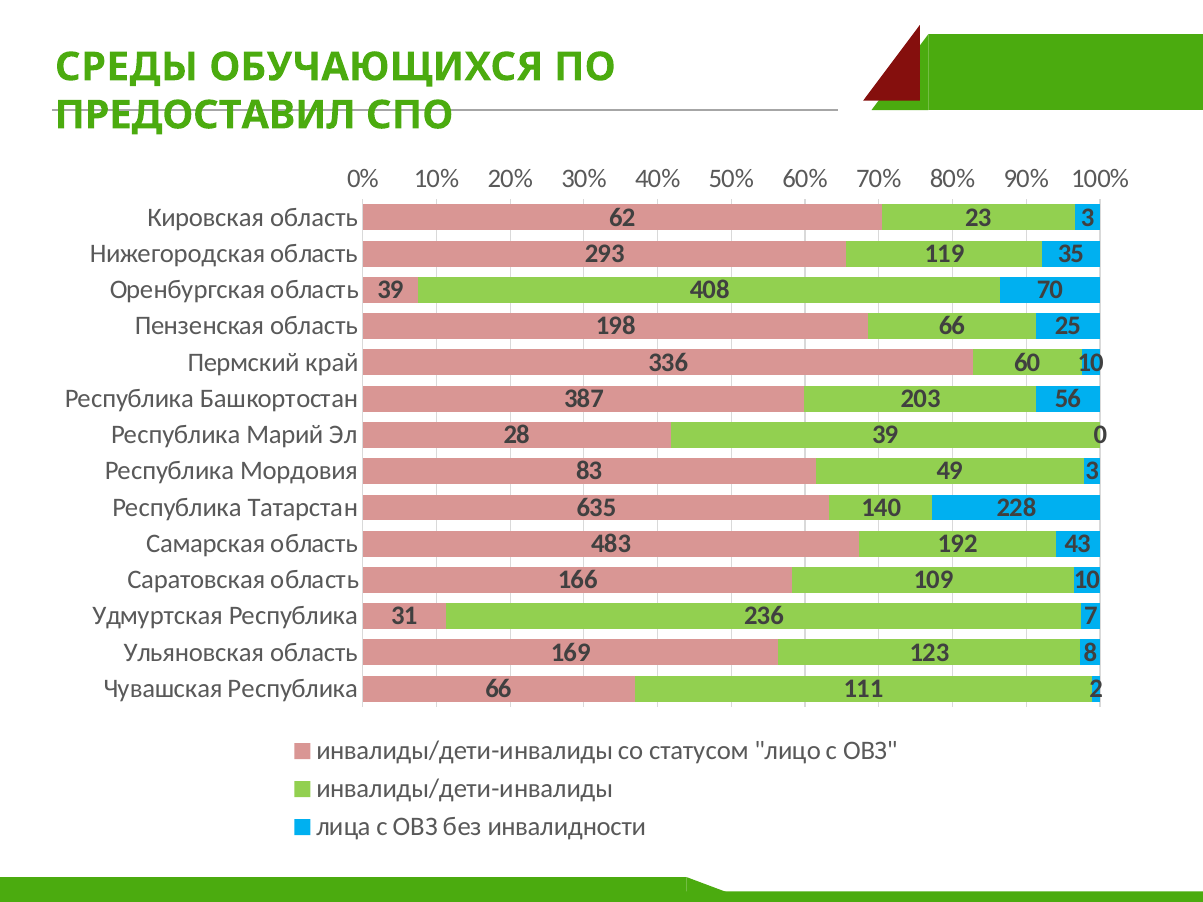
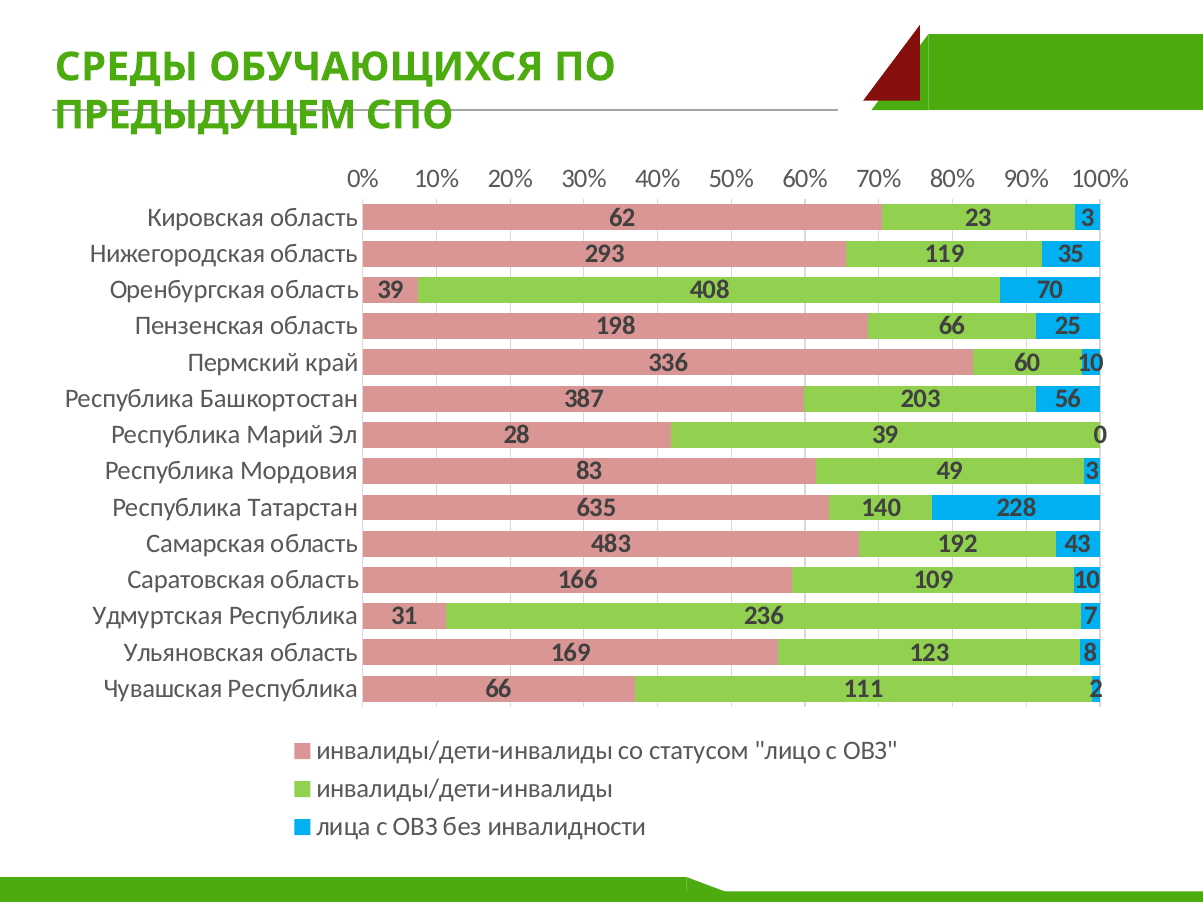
ПРЕДОСТАВИЛ: ПРЕДОСТАВИЛ -> ПРЕДЫДУЩЕМ
